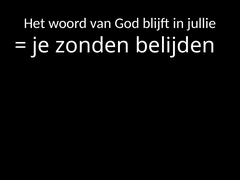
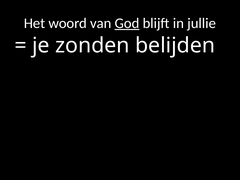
God underline: none -> present
